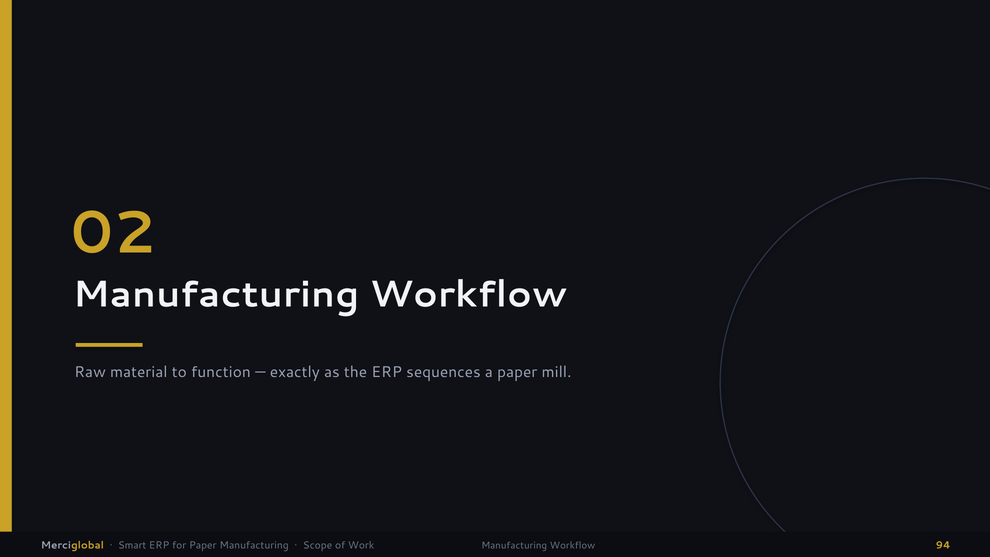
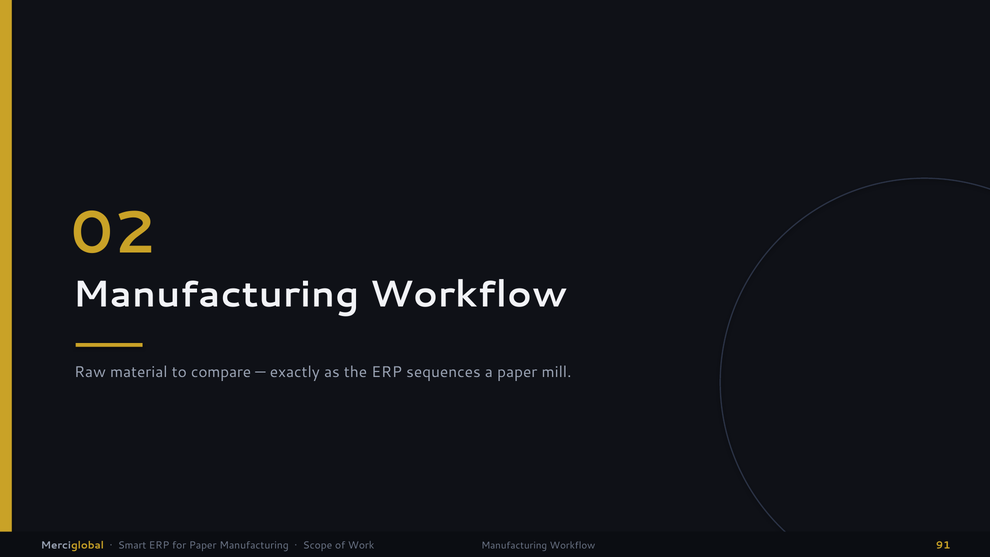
function: function -> compare
94: 94 -> 91
